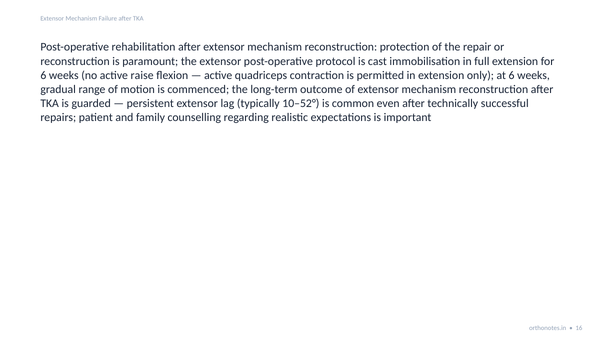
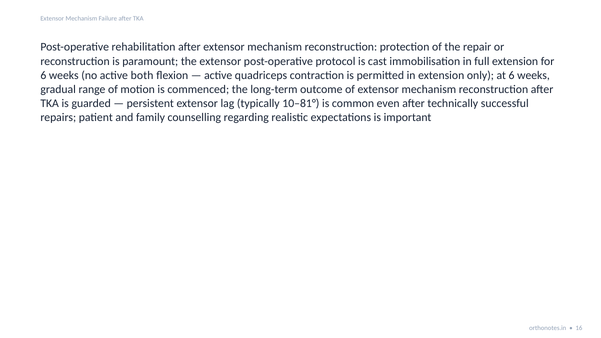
raise: raise -> both
10–52°: 10–52° -> 10–81°
